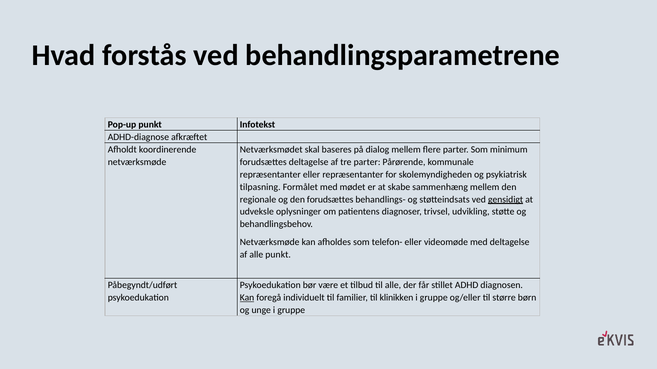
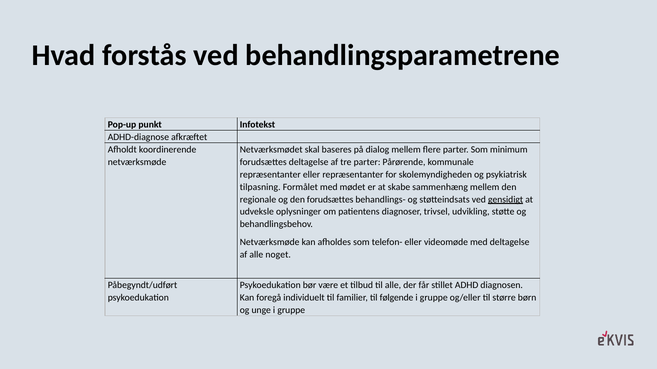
alle punkt: punkt -> noget
Kan at (247, 298) underline: present -> none
klinikken: klinikken -> følgende
